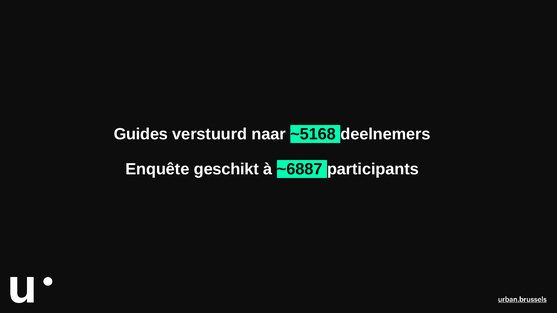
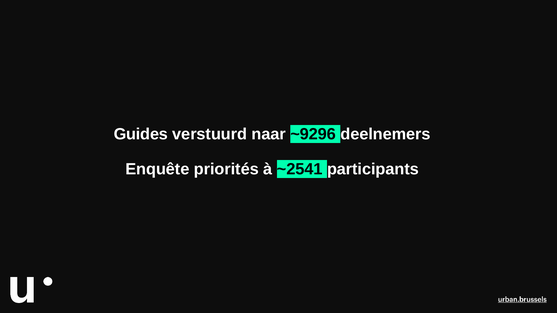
~5168: ~5168 -> ~9296
geschikt: geschikt -> priorités
~6887: ~6887 -> ~2541
